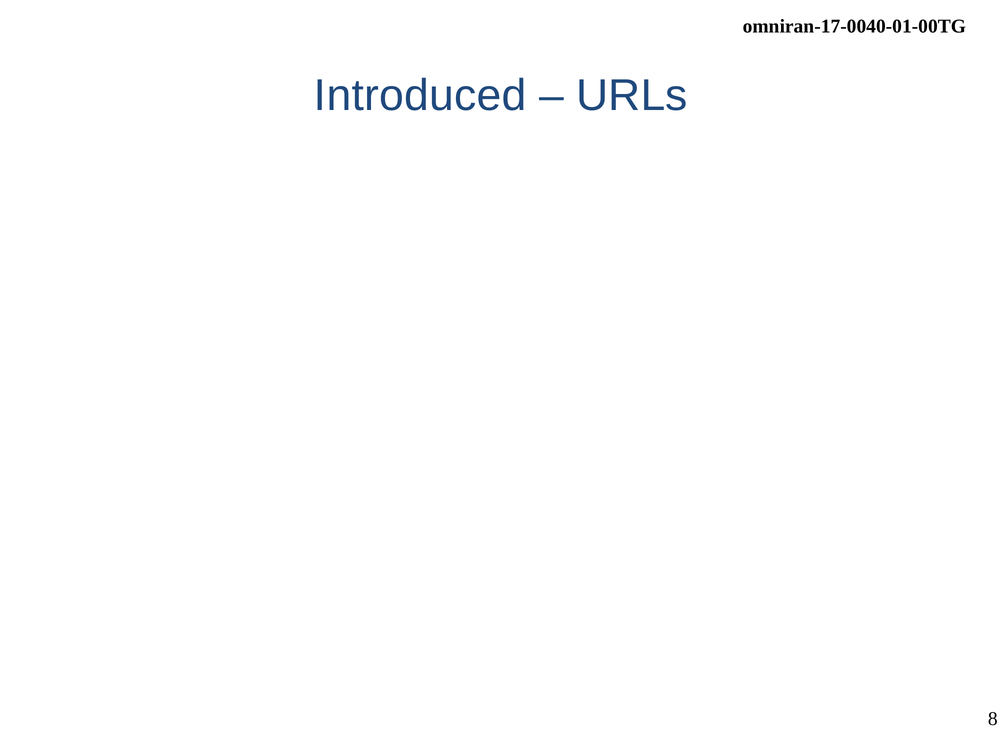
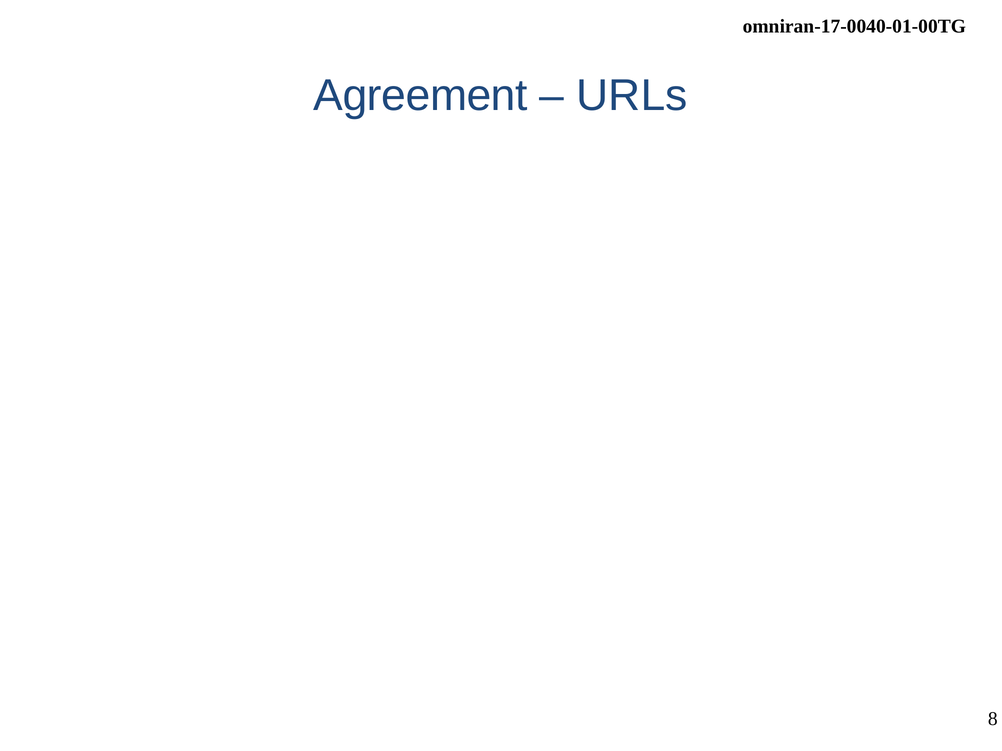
Introduced: Introduced -> Agreement
